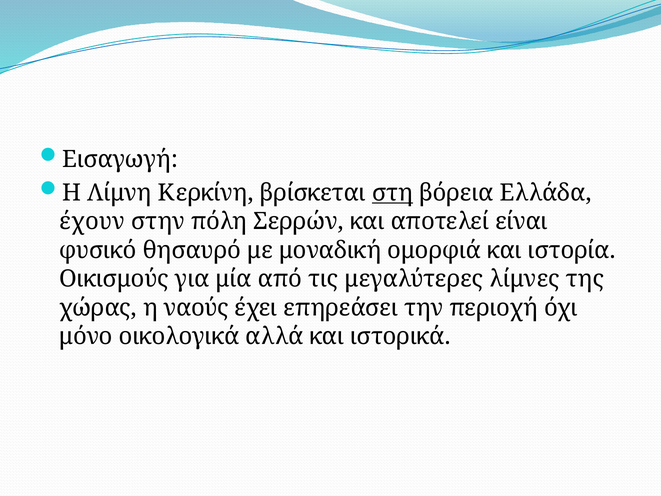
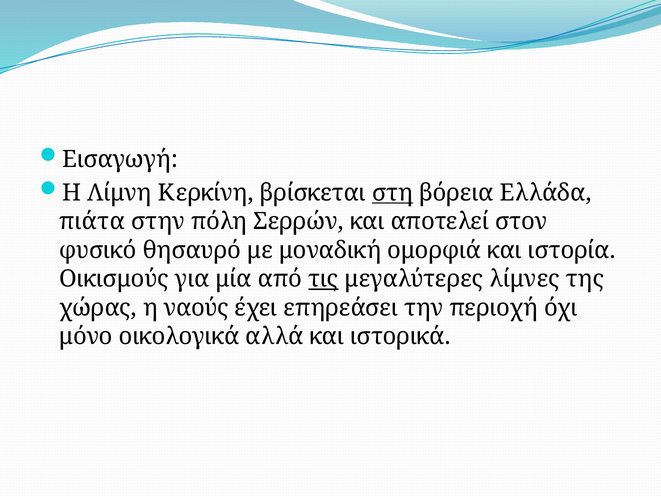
έχουν: έχουν -> πιάτα
είναι: είναι -> στον
τις underline: none -> present
